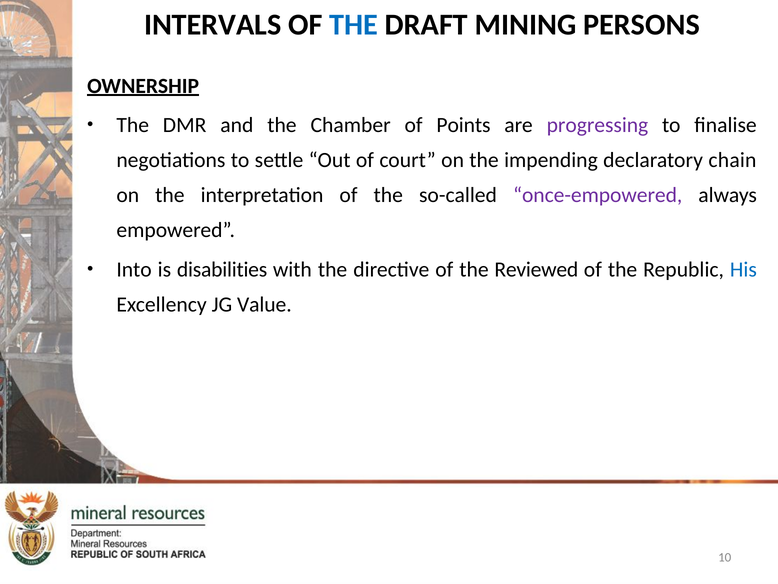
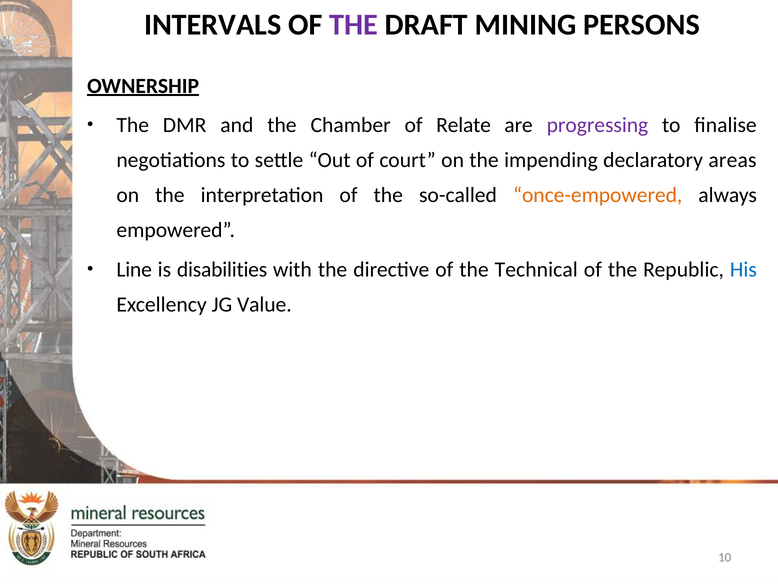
THE at (354, 25) colour: blue -> purple
Points: Points -> Relate
chain: chain -> areas
once-empowered colour: purple -> orange
Into: Into -> Line
Reviewed: Reviewed -> Technical
